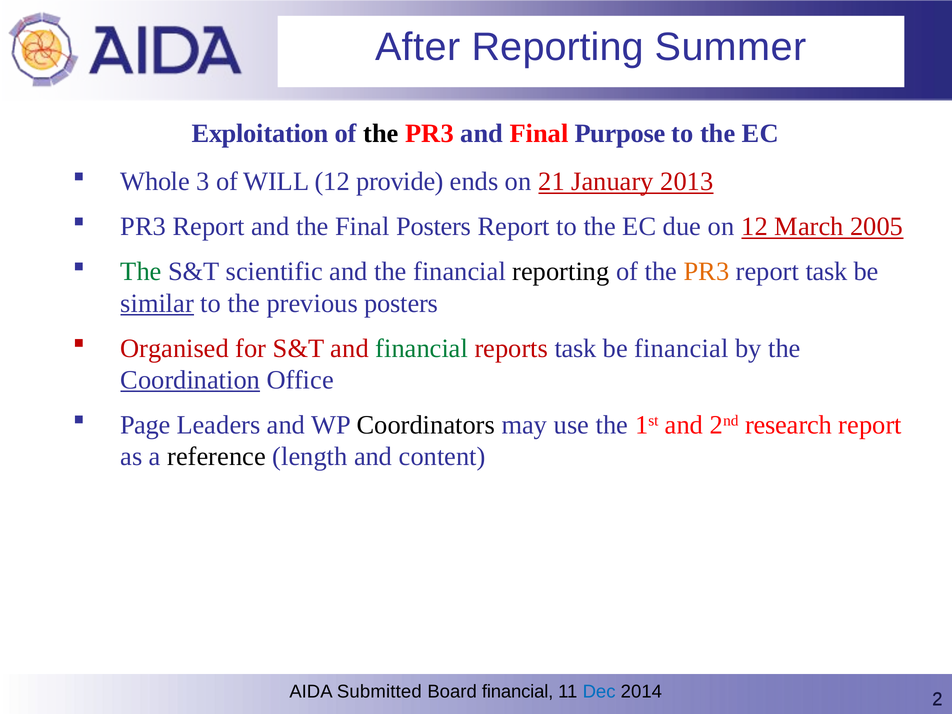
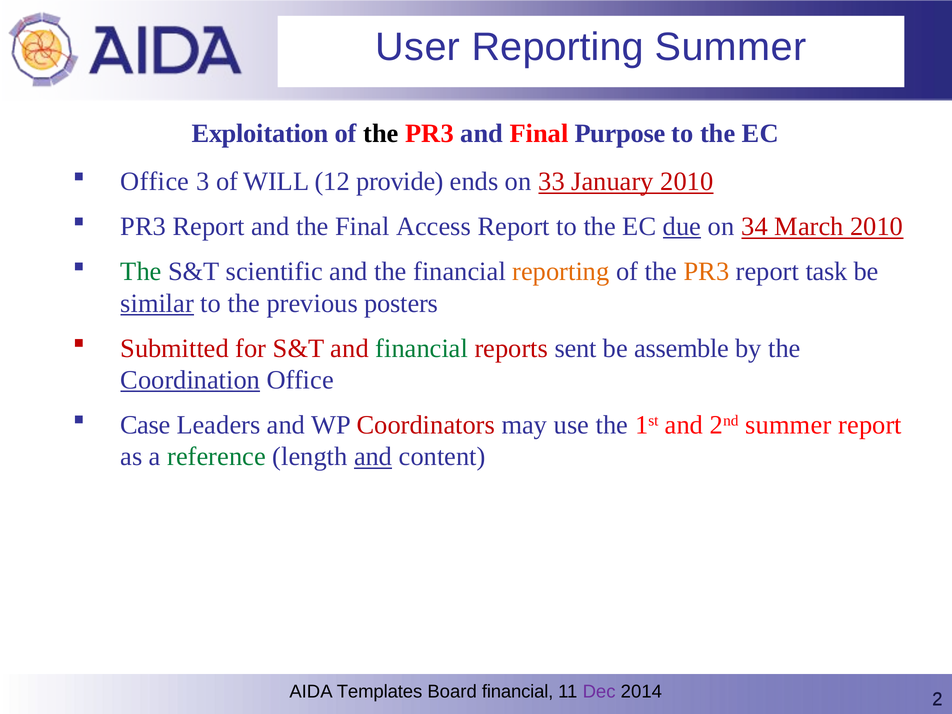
After: After -> User
Whole at (155, 182): Whole -> Office
21: 21 -> 33
January 2013: 2013 -> 2010
Final Posters: Posters -> Access
due underline: none -> present
on 12: 12 -> 34
March 2005: 2005 -> 2010
reporting at (561, 272) colour: black -> orange
Organised: Organised -> Submitted
reports task: task -> sent
be financial: financial -> assemble
Page: Page -> Case
Coordinators colour: black -> red
2nd research: research -> summer
reference colour: black -> green
and at (373, 457) underline: none -> present
Submitted: Submitted -> Templates
Dec colour: blue -> purple
